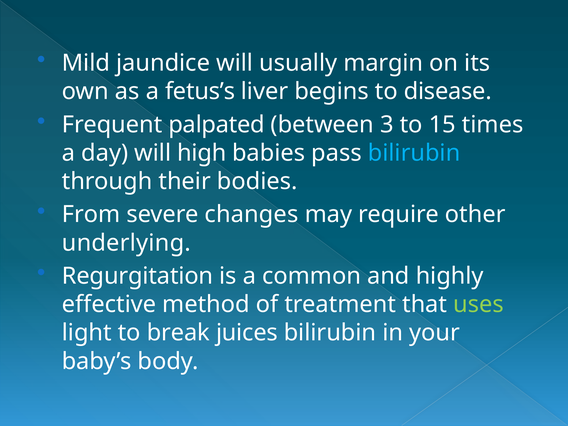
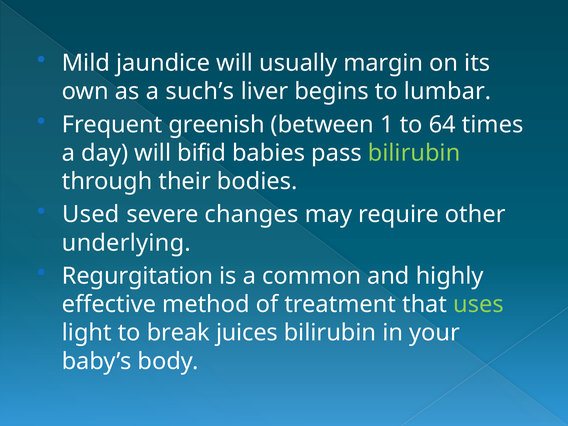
fetus’s: fetus’s -> such’s
disease: disease -> lumbar
palpated: palpated -> greenish
3: 3 -> 1
15: 15 -> 64
high: high -> bifid
bilirubin at (414, 153) colour: light blue -> light green
From: From -> Used
